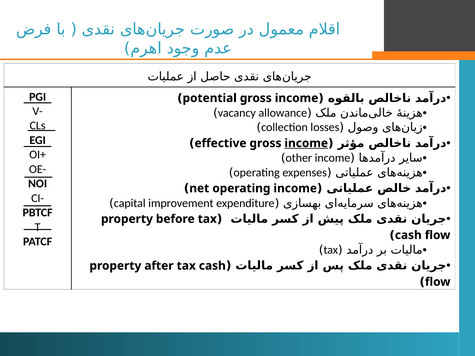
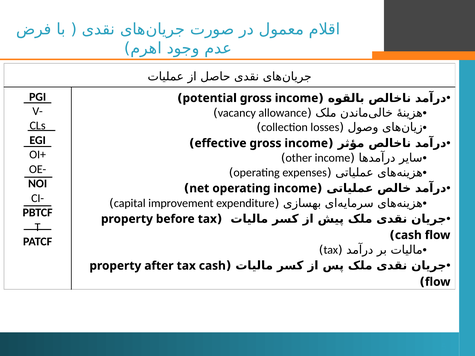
income at (306, 143) underline: present -> none
